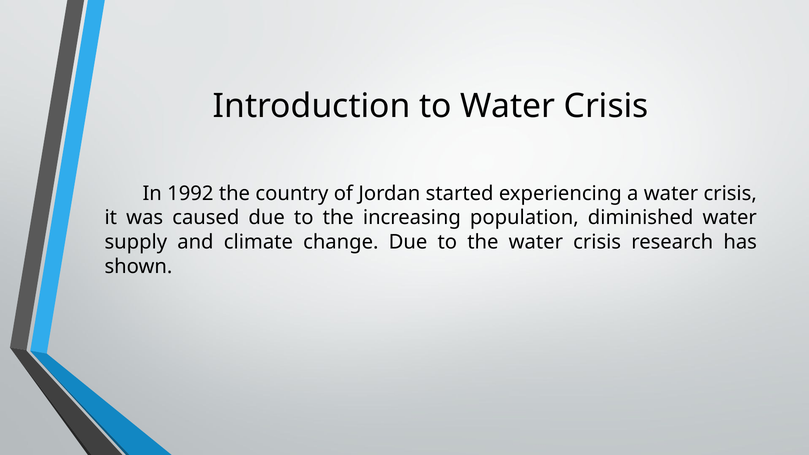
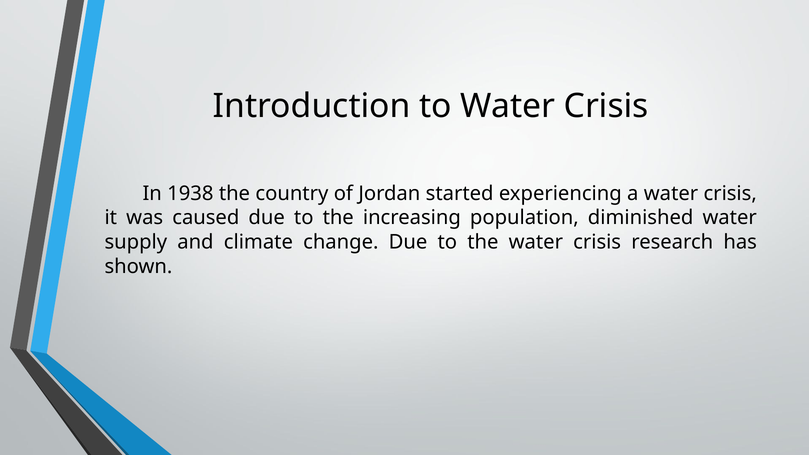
1992: 1992 -> 1938
